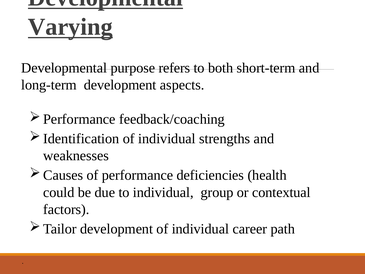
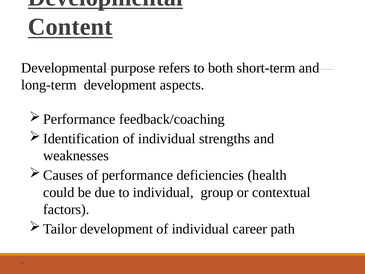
Varying: Varying -> Content
